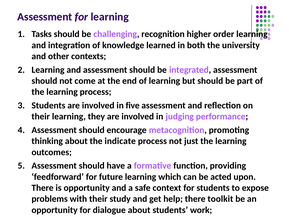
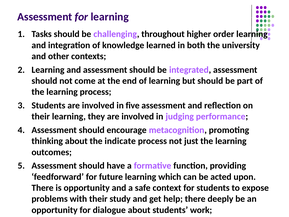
recognition: recognition -> throughout
toolkit: toolkit -> deeply
